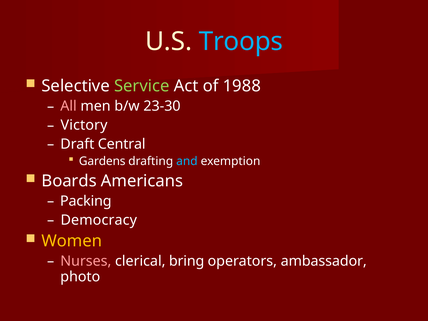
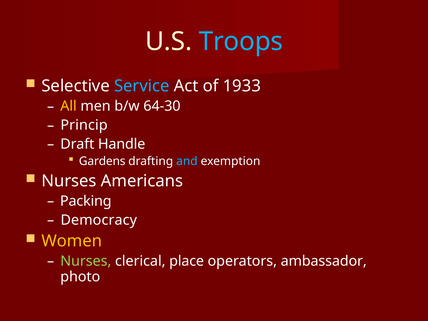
Service colour: light green -> light blue
1988: 1988 -> 1933
All colour: pink -> yellow
23-30: 23-30 -> 64-30
Victory: Victory -> Princip
Central: Central -> Handle
Boards at (69, 181): Boards -> Nurses
Nurses at (86, 261) colour: pink -> light green
bring: bring -> place
